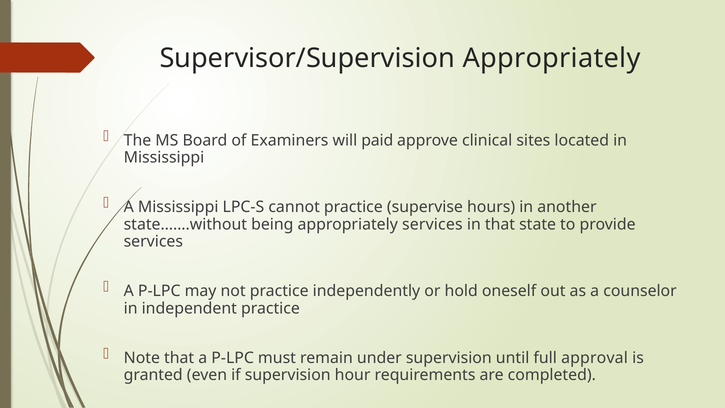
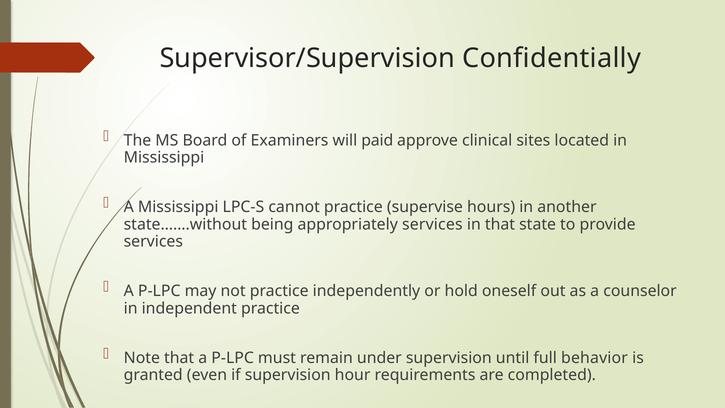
Supervisor/Supervision Appropriately: Appropriately -> Confidentially
approval: approval -> behavior
